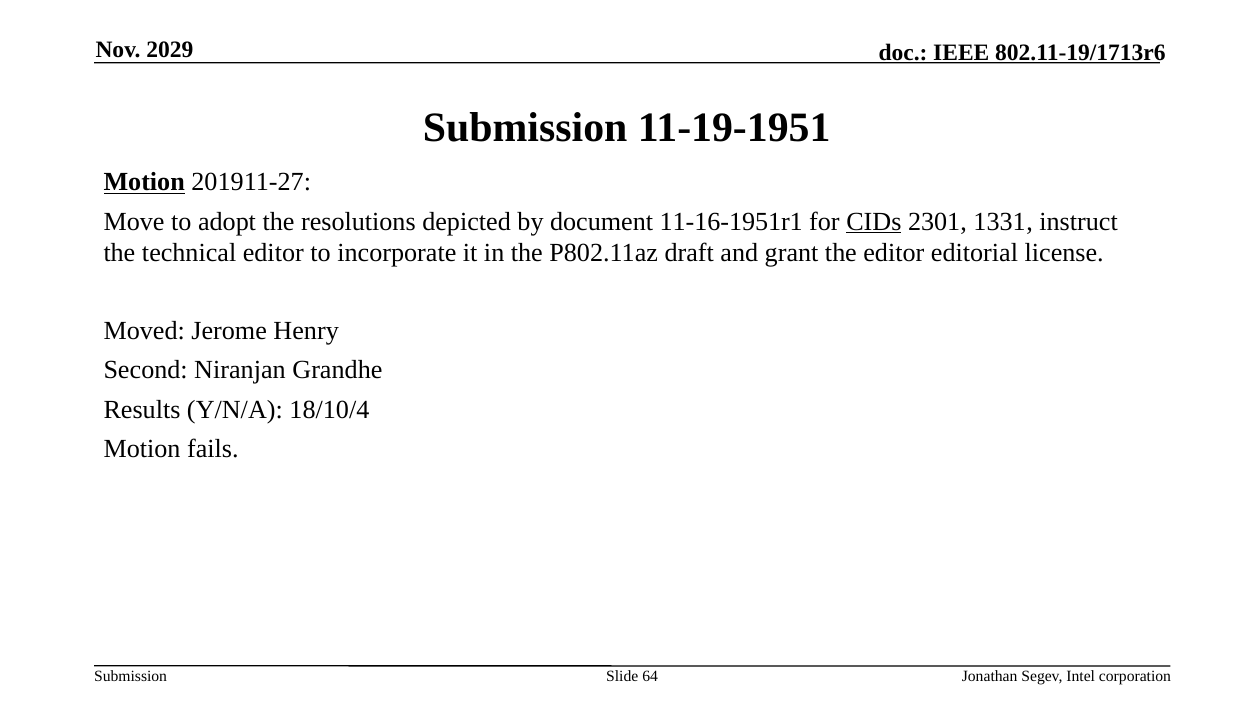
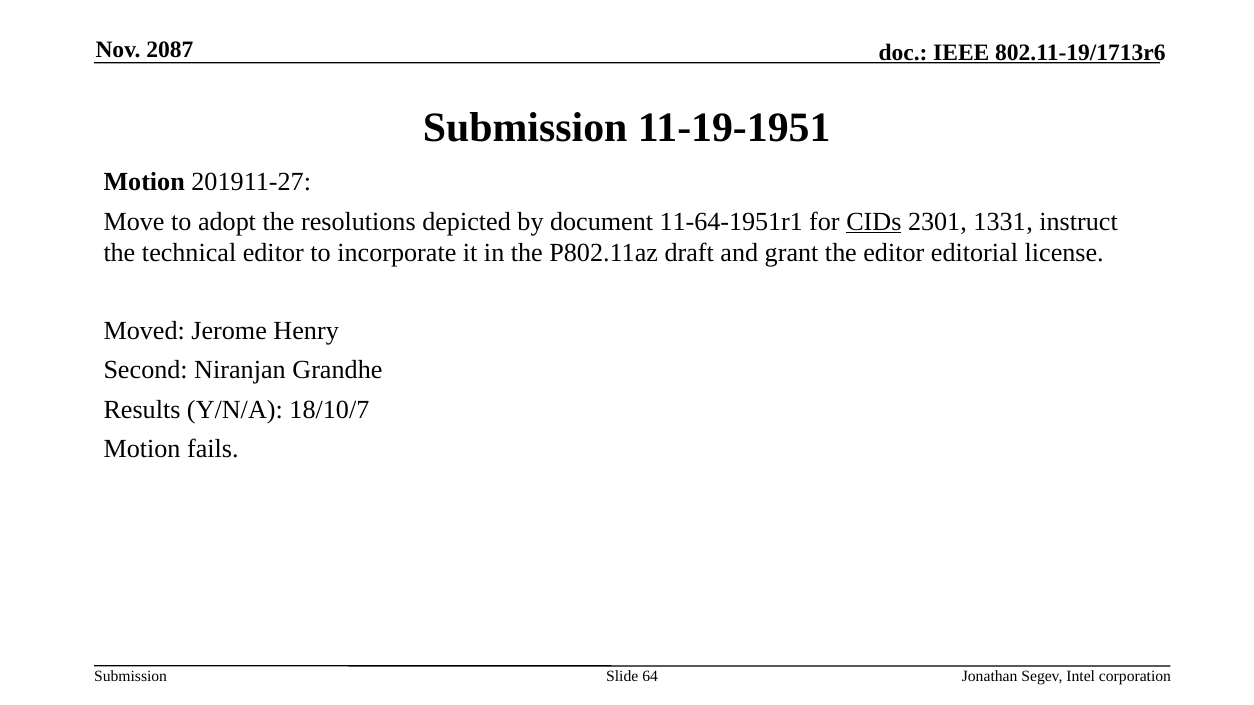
2029: 2029 -> 2087
Motion at (144, 182) underline: present -> none
11-16-1951r1: 11-16-1951r1 -> 11-64-1951r1
18/10/4: 18/10/4 -> 18/10/7
